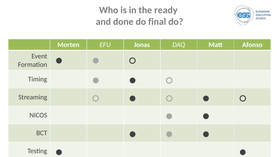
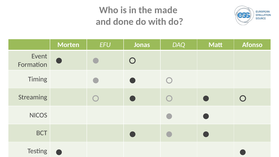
ready: ready -> made
final: final -> with
